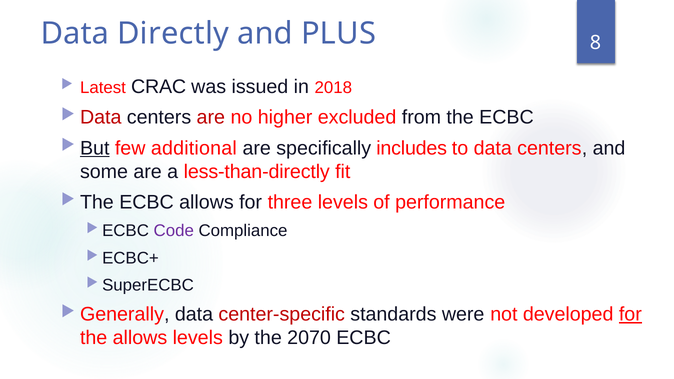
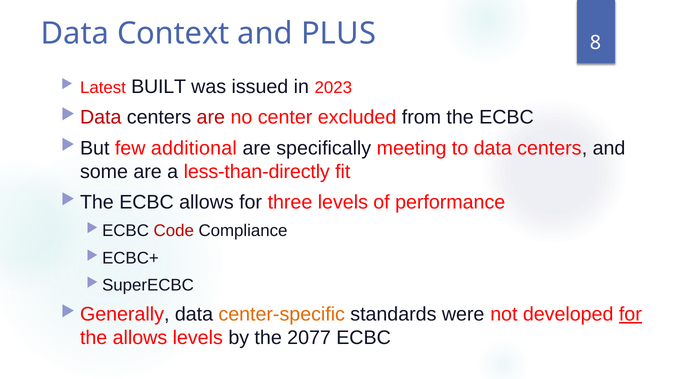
Directly: Directly -> Context
CRAC: CRAC -> BUILT
2018: 2018 -> 2023
higher: higher -> center
But underline: present -> none
includes: includes -> meeting
Code colour: purple -> red
center-specific colour: red -> orange
2070: 2070 -> 2077
